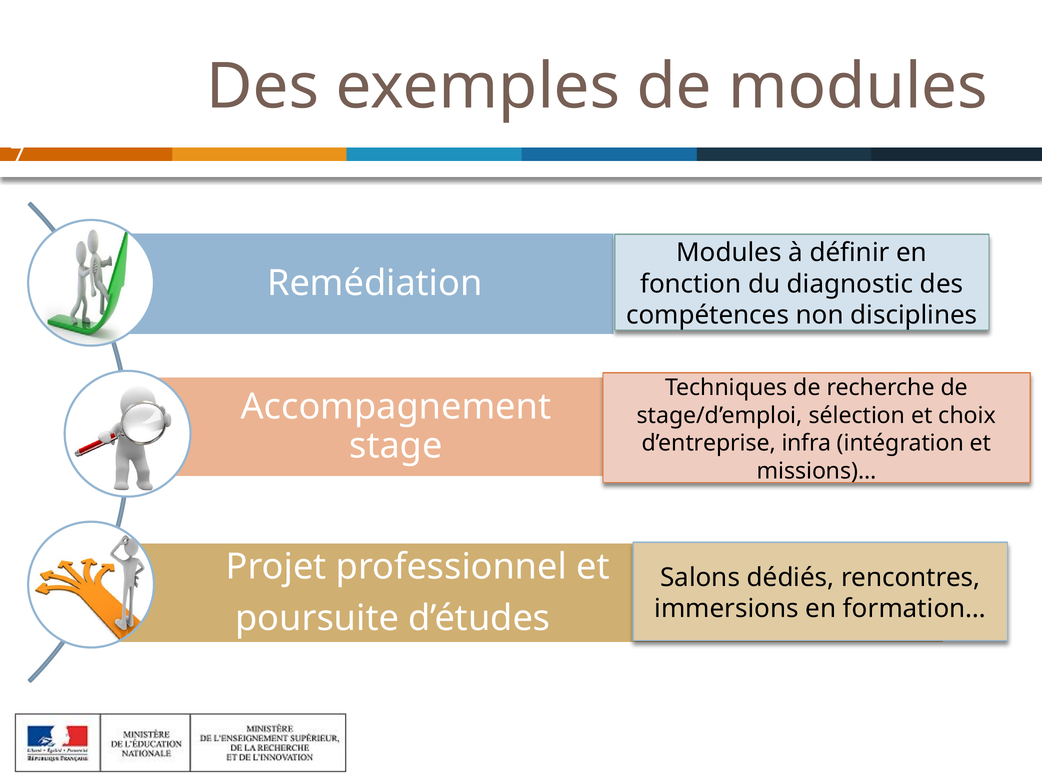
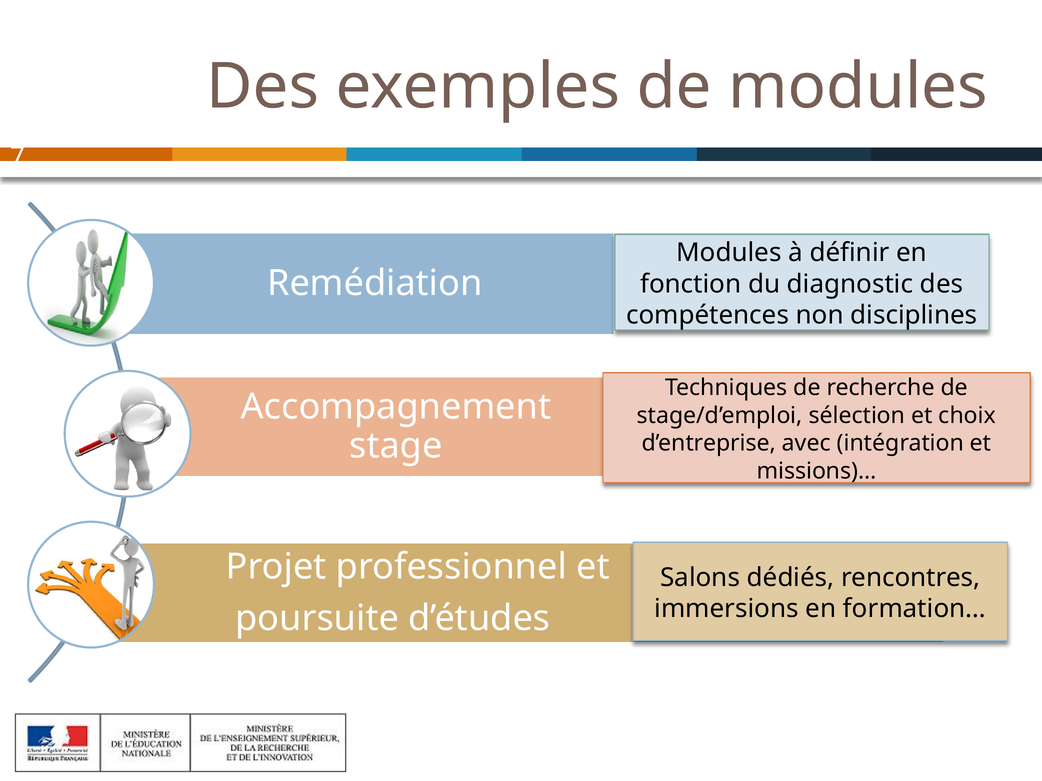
infra: infra -> avec
